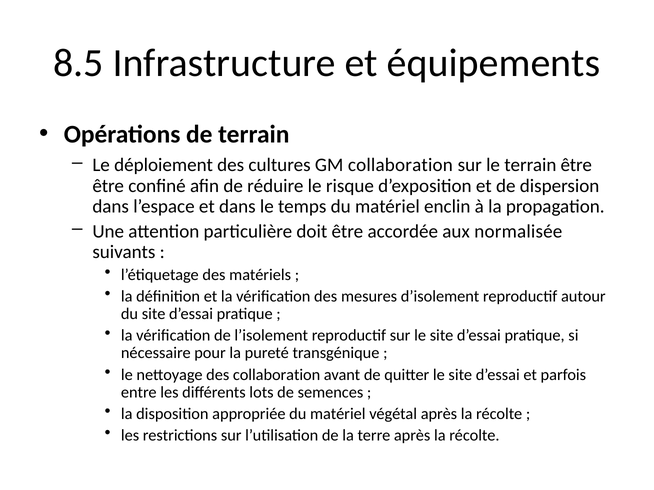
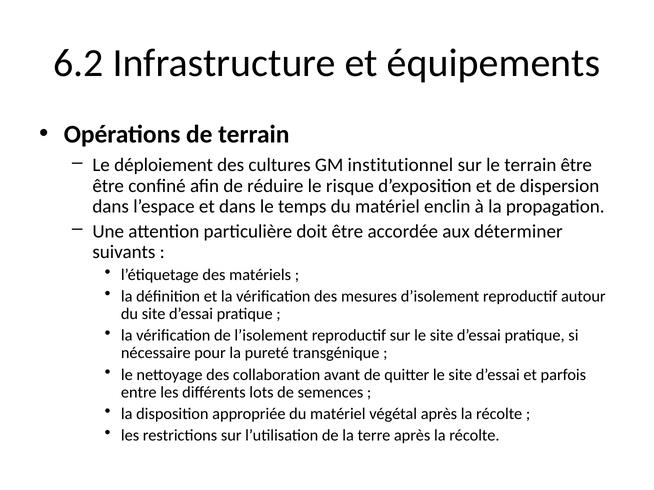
8.5: 8.5 -> 6.2
GM collaboration: collaboration -> institutionnel
normalisée: normalisée -> déterminer
